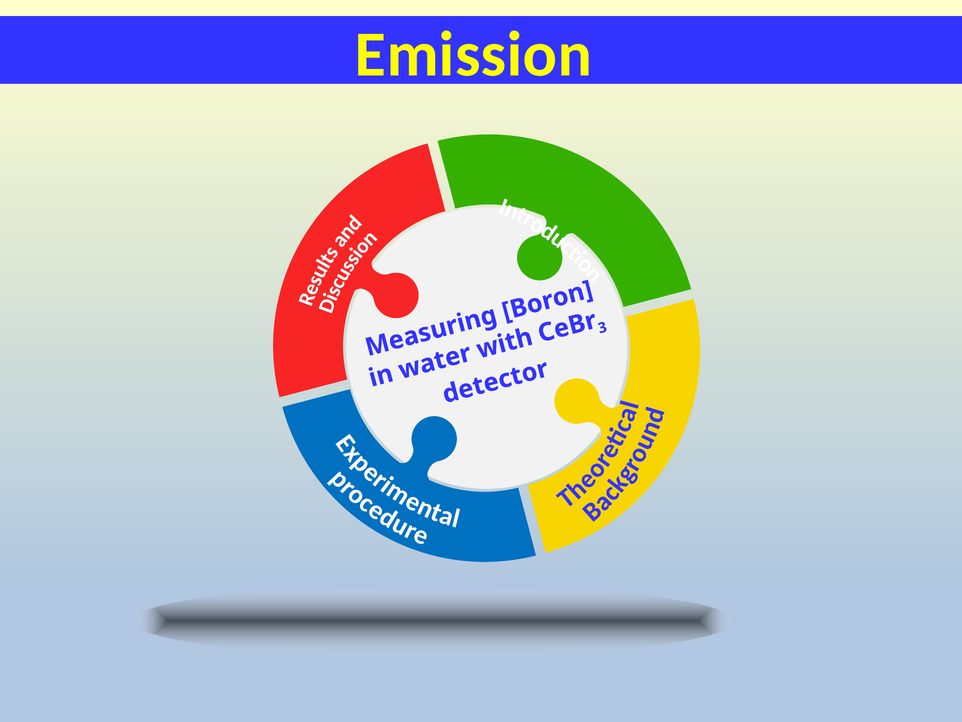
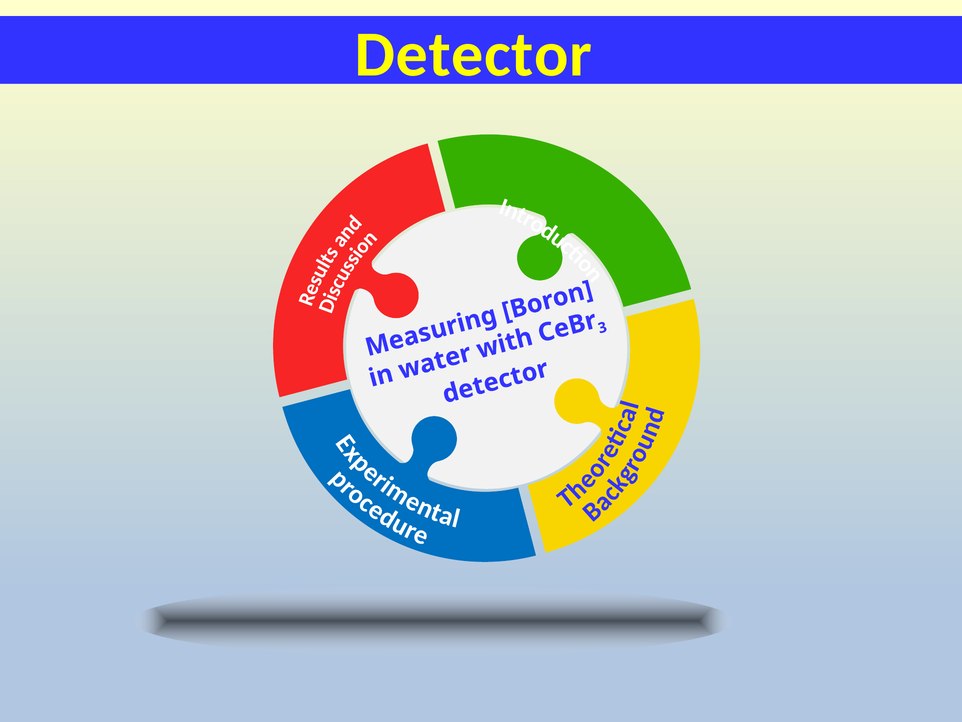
Emission: Emission -> Detector
